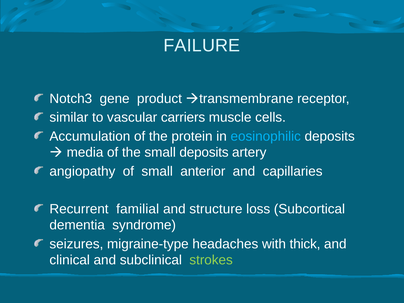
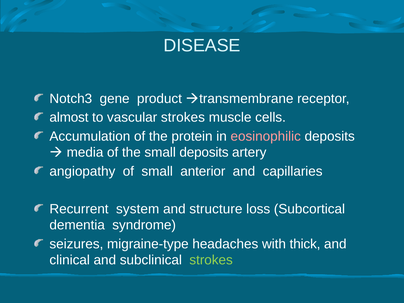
FAILURE: FAILURE -> DISEASE
similar: similar -> almost
vascular carriers: carriers -> strokes
eosinophilic colour: light blue -> pink
familial: familial -> system
